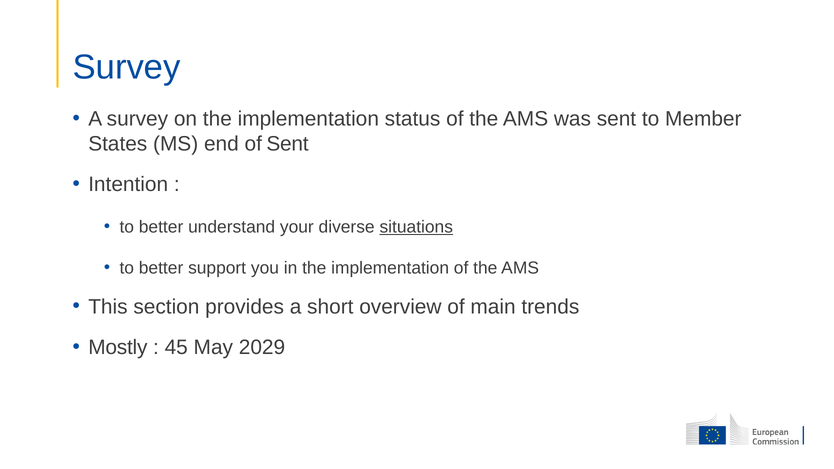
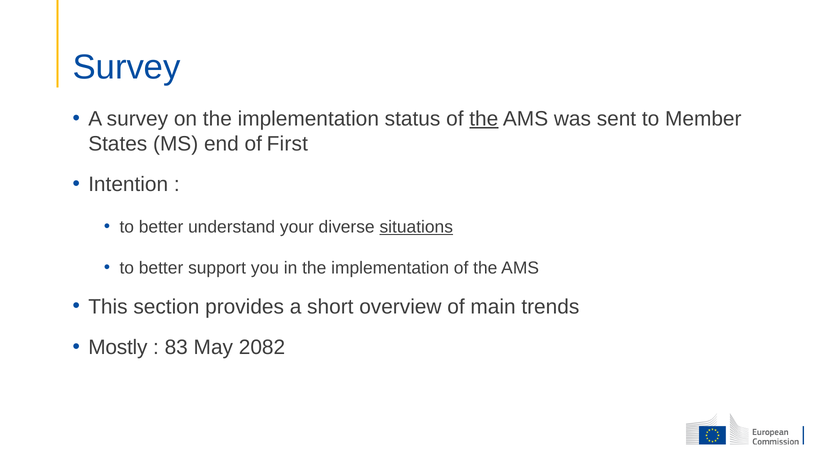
the at (484, 119) underline: none -> present
of Sent: Sent -> First
45: 45 -> 83
2029: 2029 -> 2082
